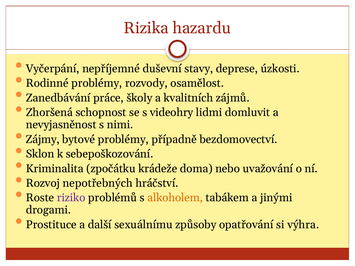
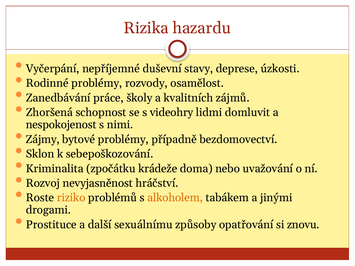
nevyjasněnost: nevyjasněnost -> nespokojenost
nepotřebných: nepotřebných -> nevyjasněnost
riziko colour: purple -> orange
výhra: výhra -> znovu
